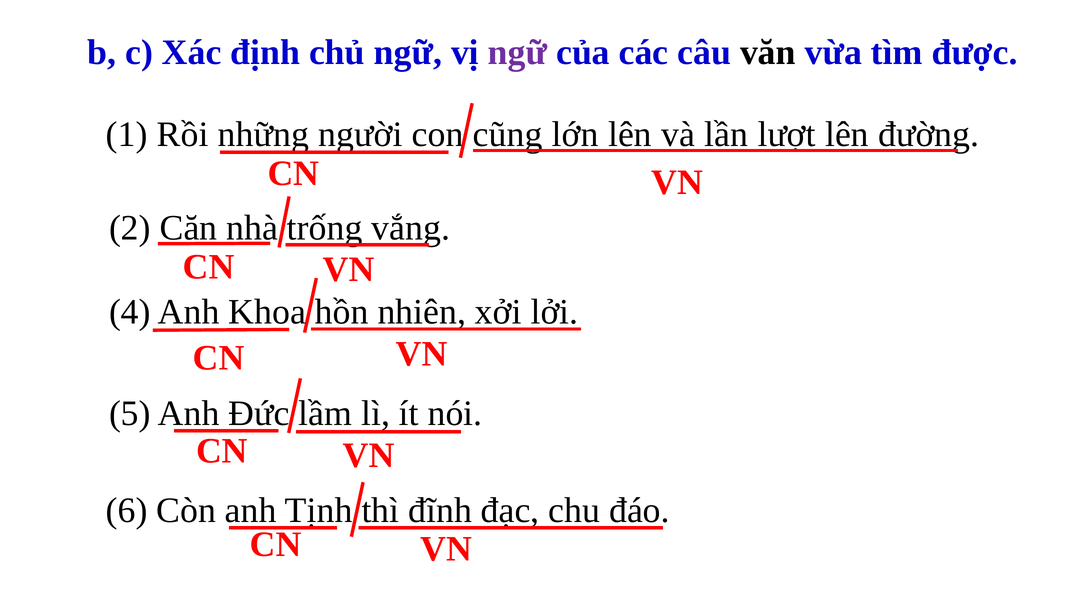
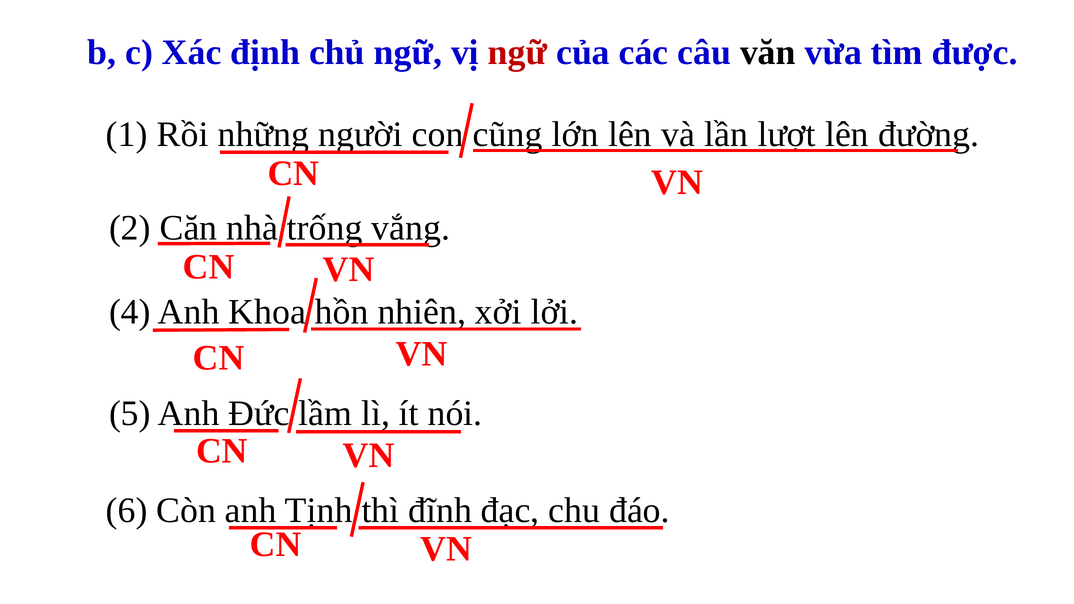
ngữ at (517, 53) colour: purple -> red
